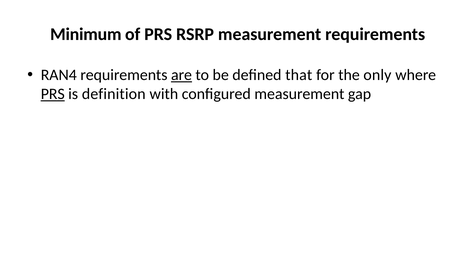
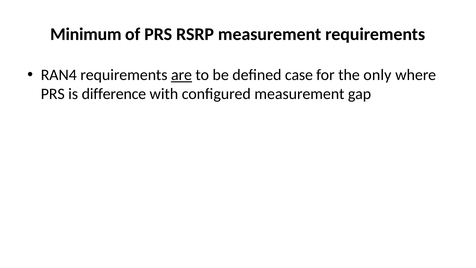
that: that -> case
PRS at (53, 94) underline: present -> none
definition: definition -> difference
